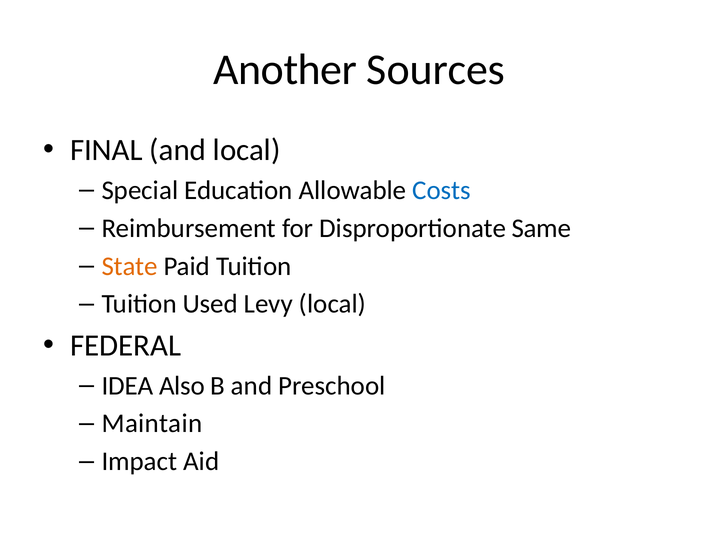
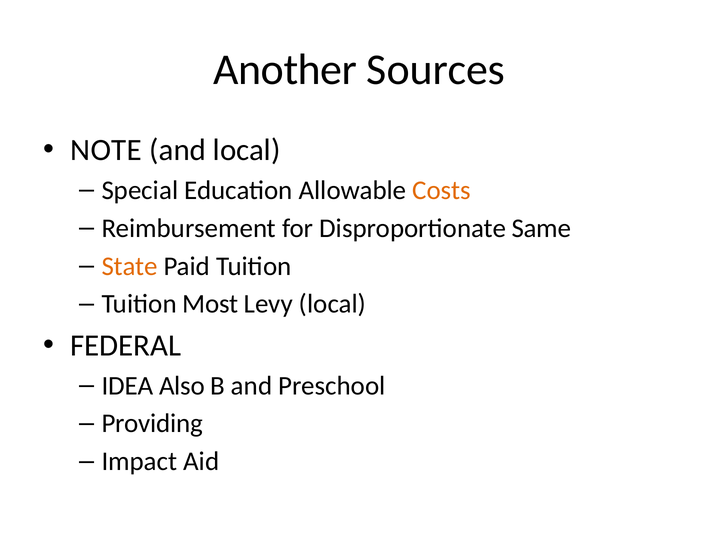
FINAL: FINAL -> NOTE
Costs colour: blue -> orange
Used: Used -> Most
Maintain: Maintain -> Providing
